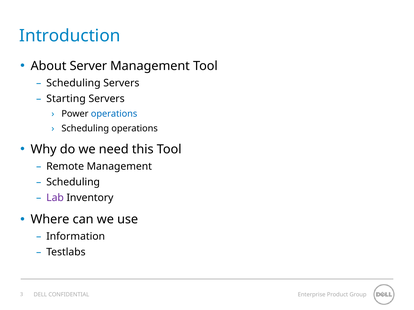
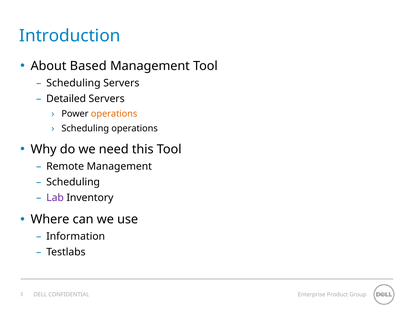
Server: Server -> Based
Starting: Starting -> Detailed
operations at (114, 114) colour: blue -> orange
